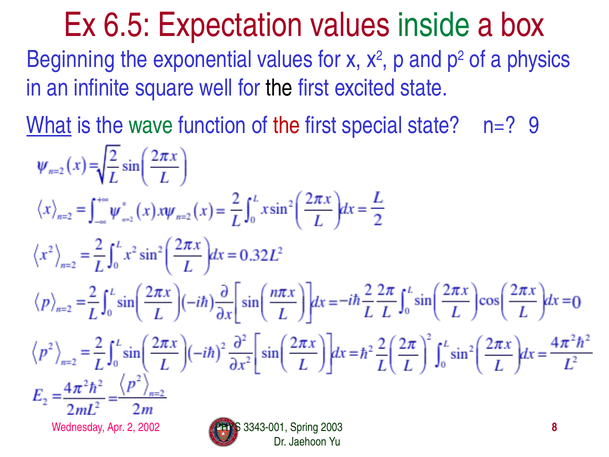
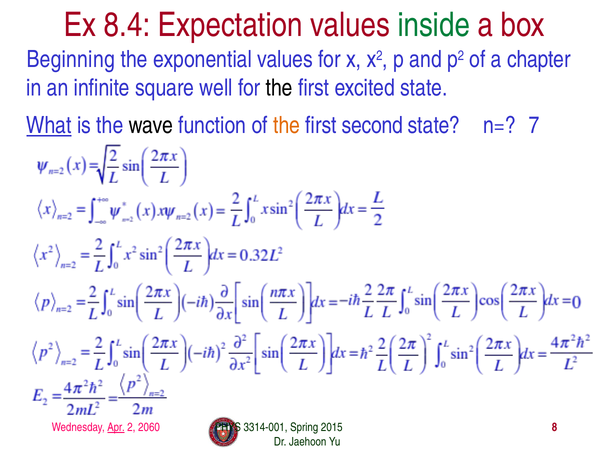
6.5: 6.5 -> 8.4
physics: physics -> chapter
wave colour: green -> black
the at (287, 125) colour: red -> orange
special: special -> second
9: 9 -> 7
Apr underline: none -> present
2002: 2002 -> 2060
3343-001: 3343-001 -> 3314-001
2003: 2003 -> 2015
